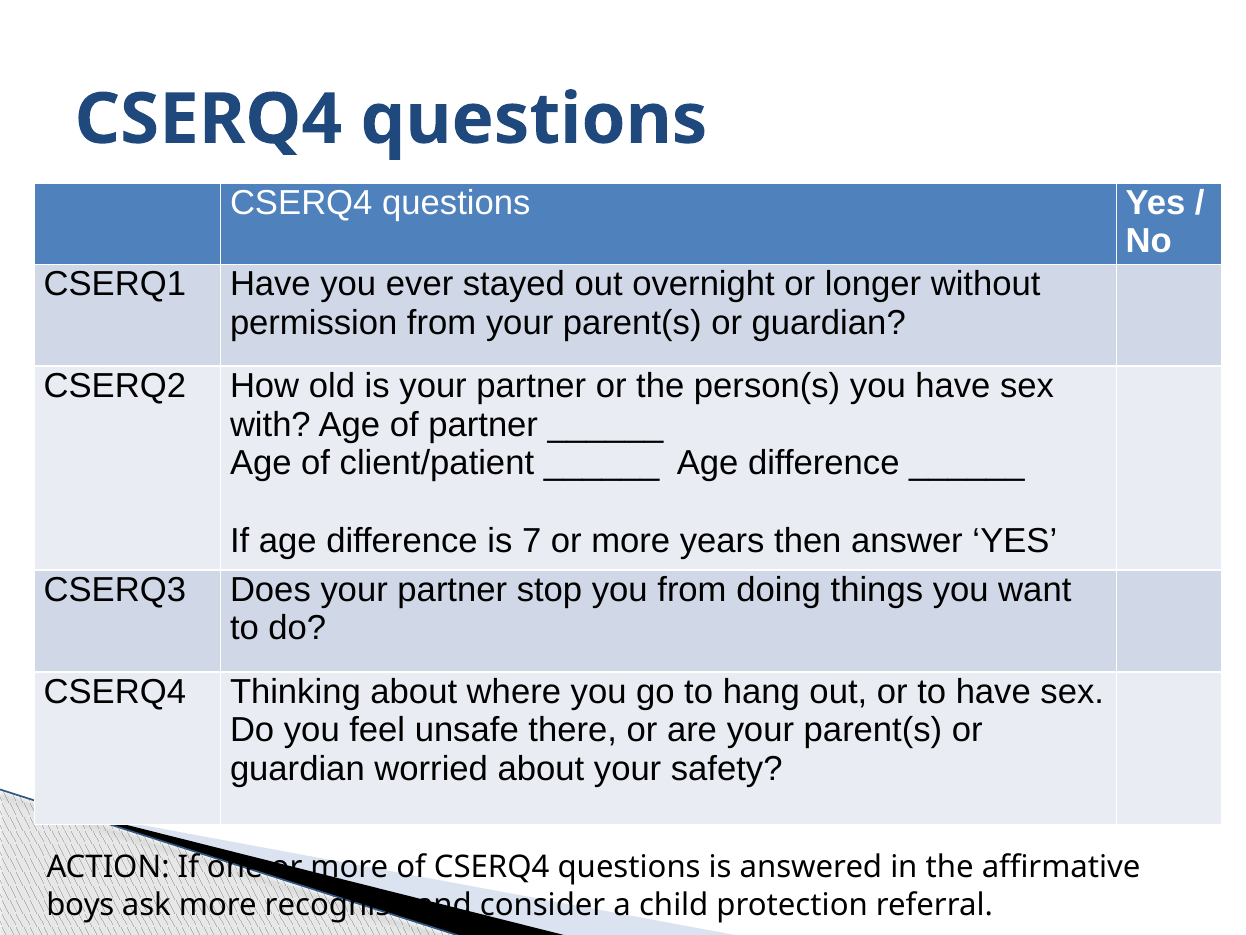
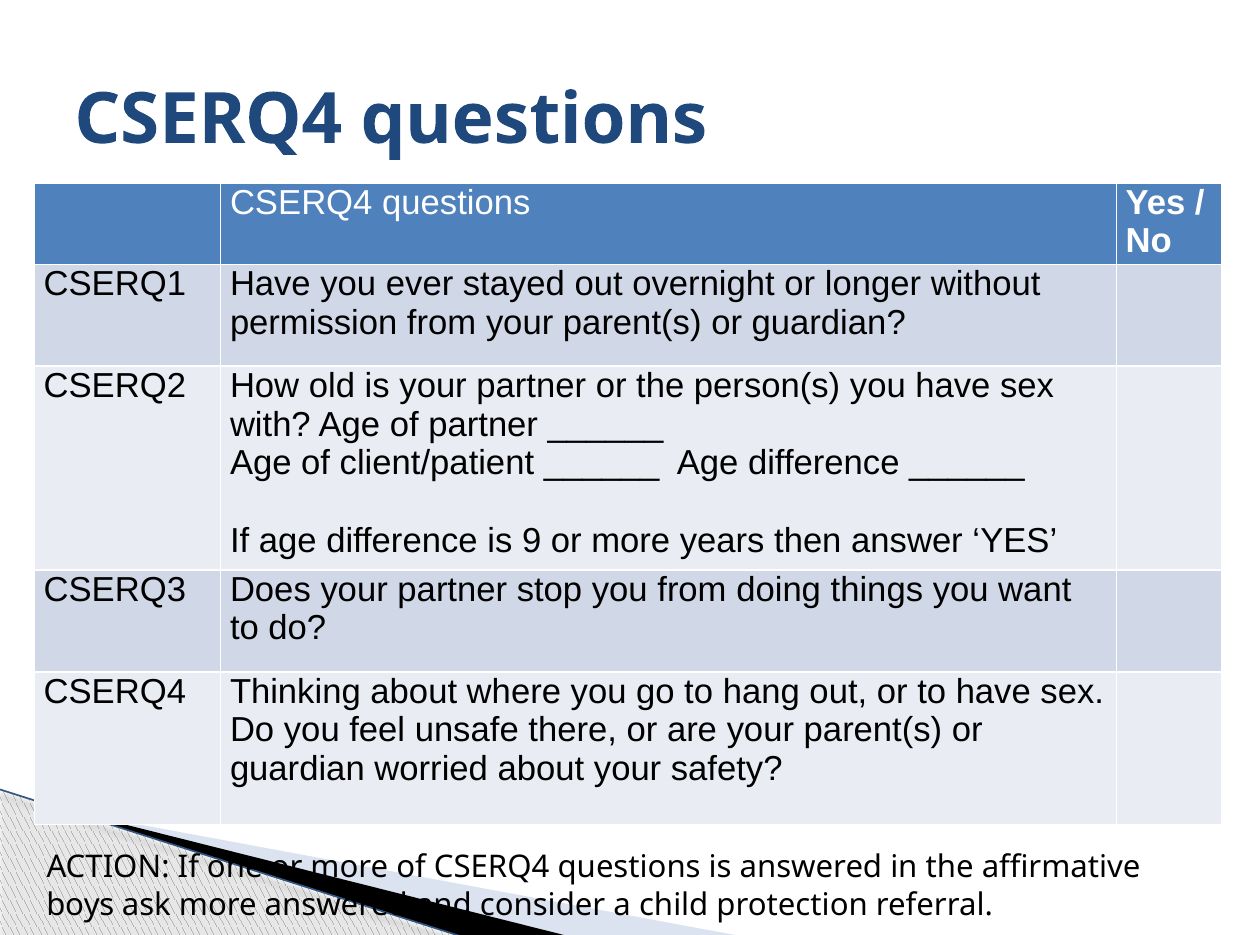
7: 7 -> 9
more recognise: recognise -> answered
